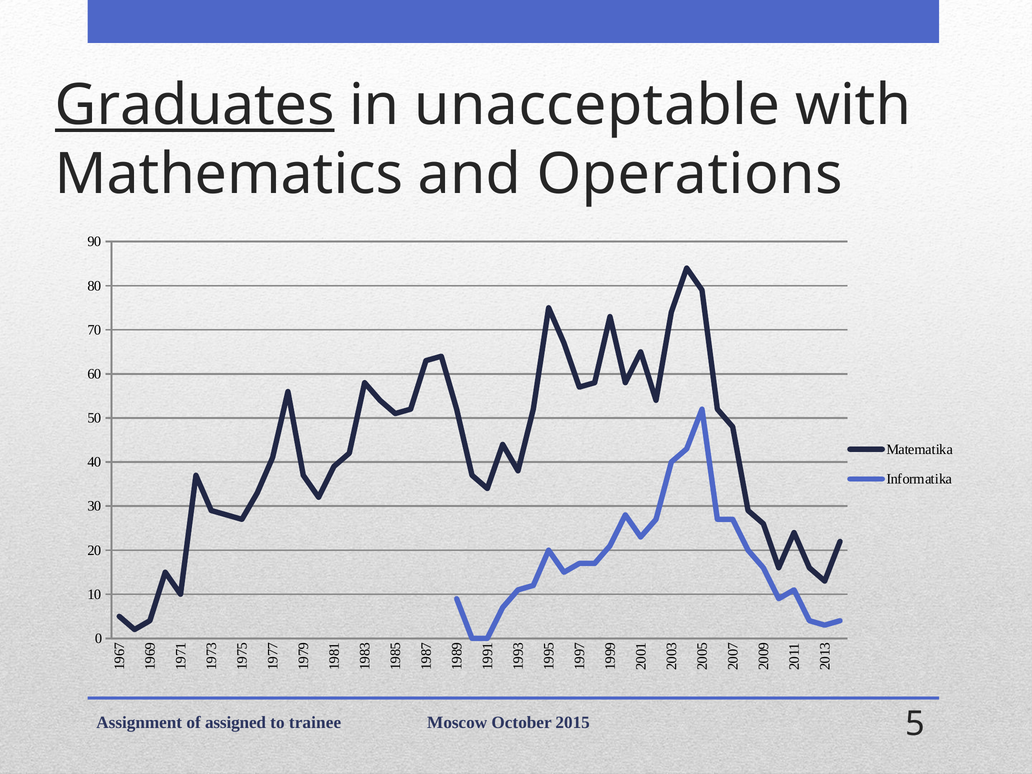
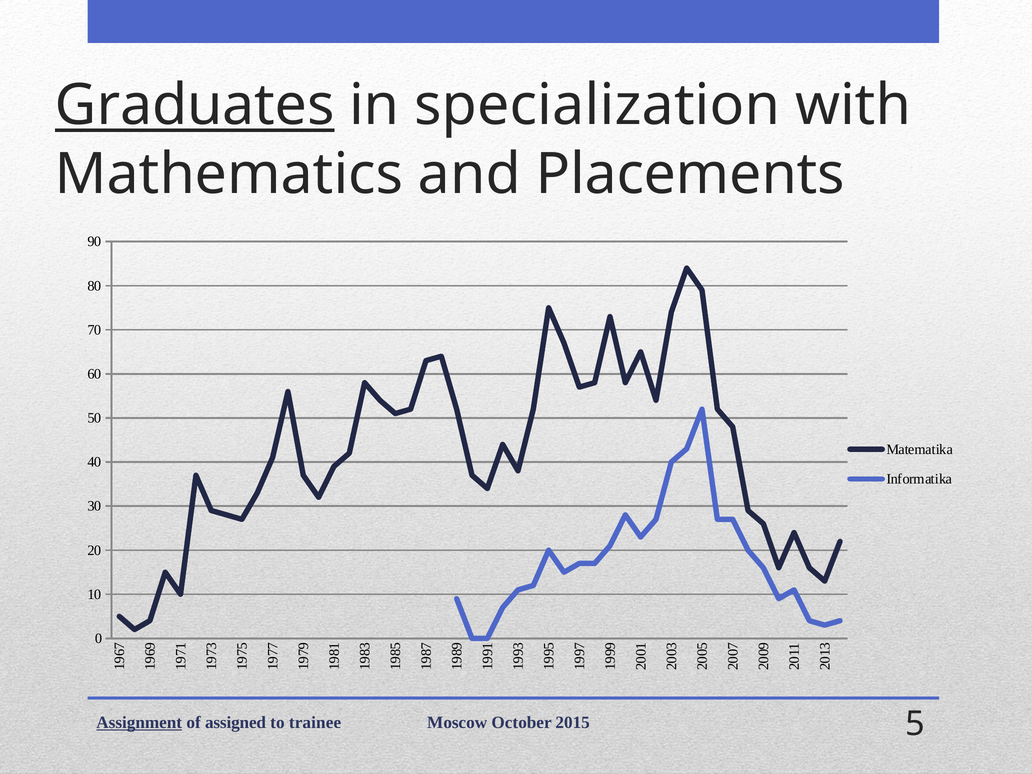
unacceptable: unacceptable -> specialization
Operations: Operations -> Placements
Assignment underline: none -> present
